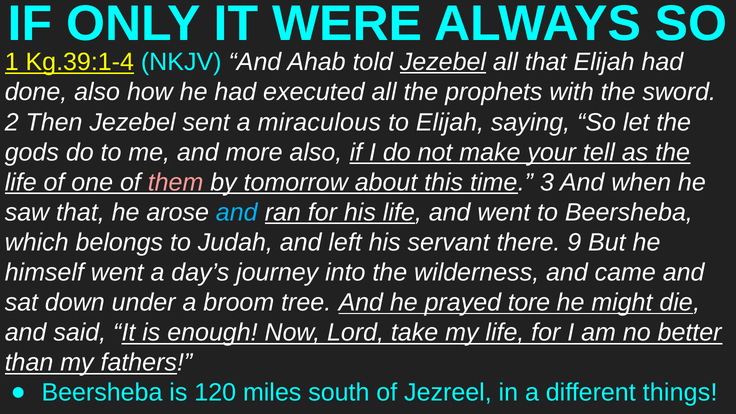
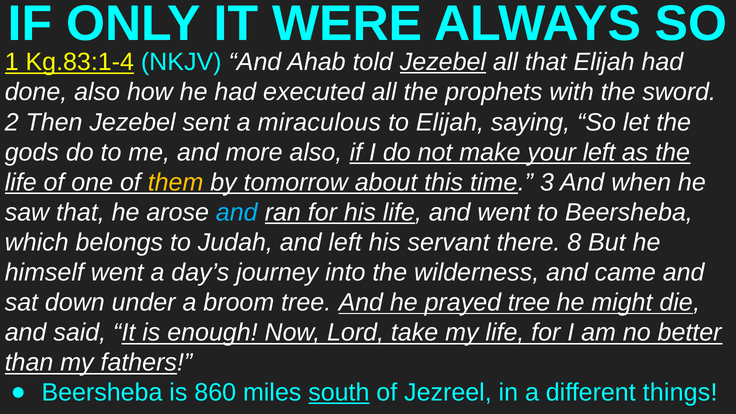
Kg.39:1-4: Kg.39:1-4 -> Kg.83:1-4
your tell: tell -> left
them colour: pink -> yellow
9: 9 -> 8
prayed tore: tore -> tree
120: 120 -> 860
south underline: none -> present
